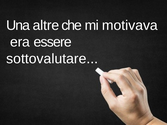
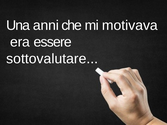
altre: altre -> anni
